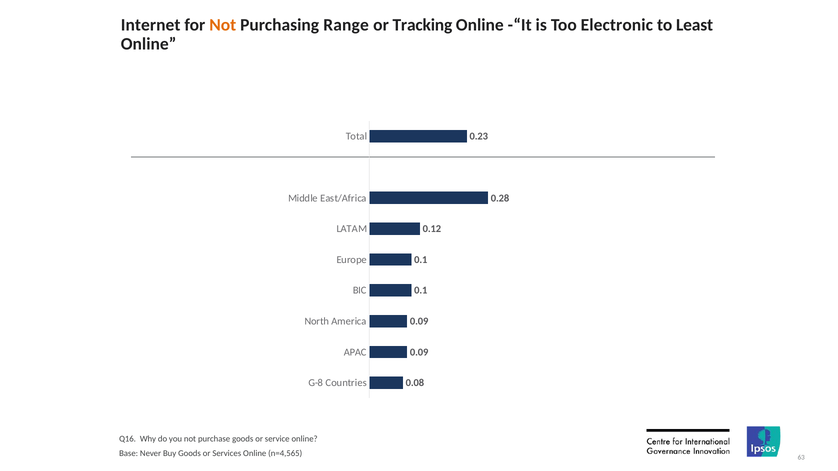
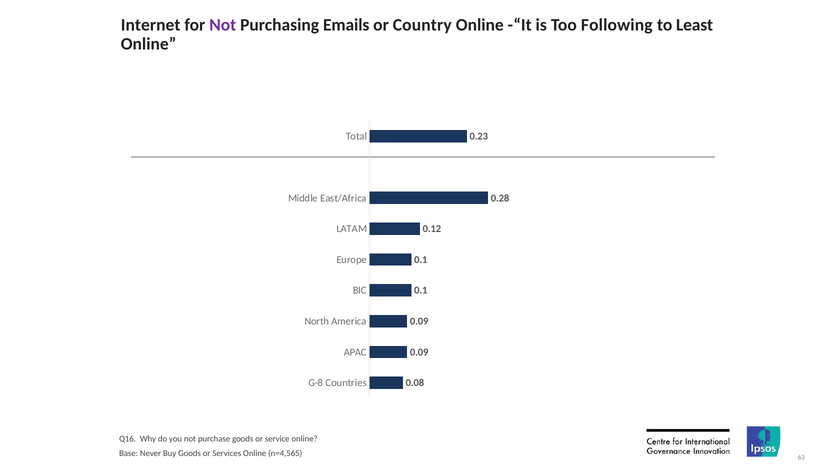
Not at (223, 25) colour: orange -> purple
Range: Range -> Emails
Tracking: Tracking -> Country
Electronic: Electronic -> Following
